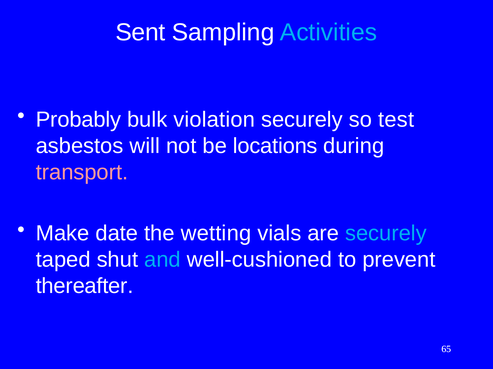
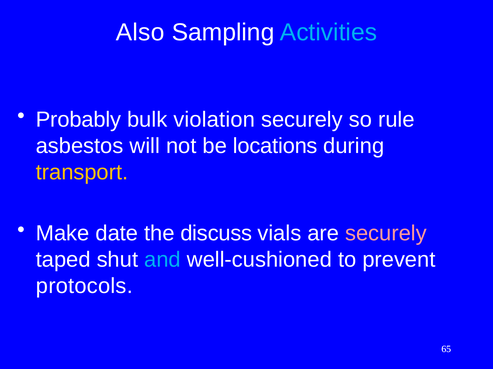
Sent: Sent -> Also
test: test -> rule
transport colour: pink -> yellow
wetting: wetting -> discuss
securely at (386, 234) colour: light blue -> pink
thereafter: thereafter -> protocols
